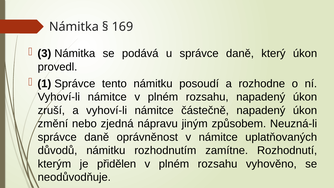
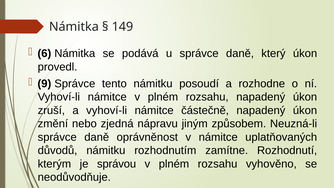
169: 169 -> 149
3: 3 -> 6
1: 1 -> 9
přidělen: přidělen -> správou
